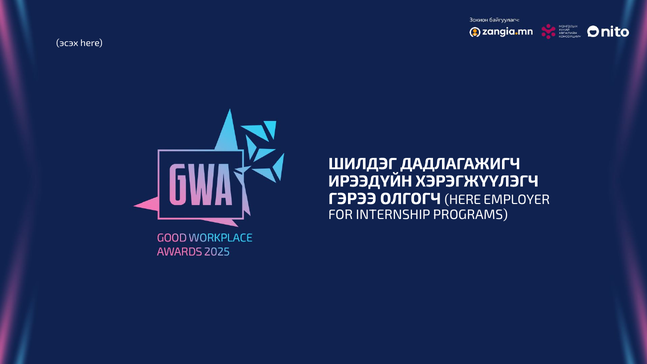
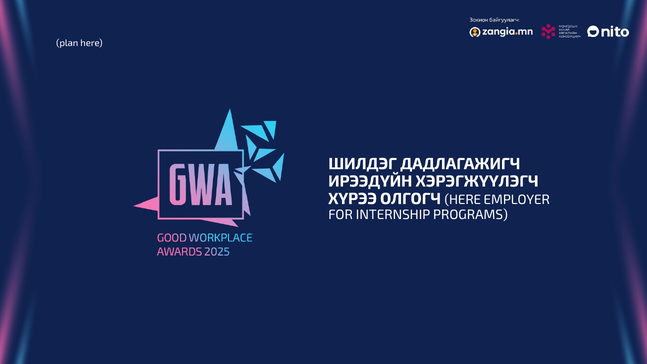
эсэх: эсэх -> plan
ГЭРЭЭ: ГЭРЭЭ -> ХҮРЭЭ
